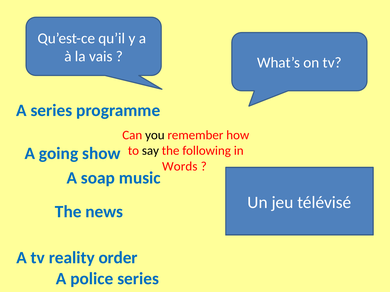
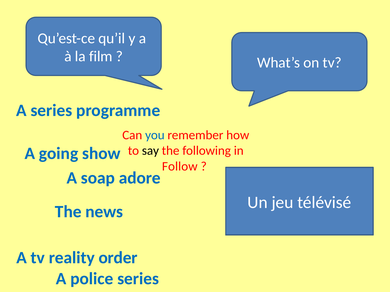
vais: vais -> film
you colour: black -> blue
Words: Words -> Follow
music: music -> adore
